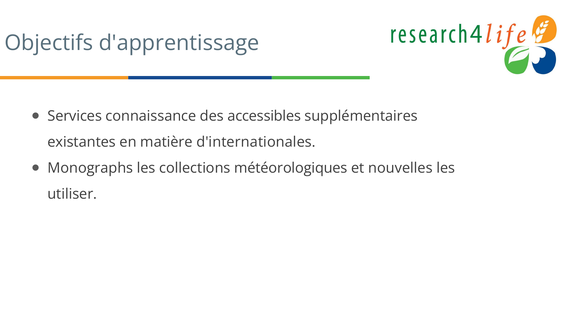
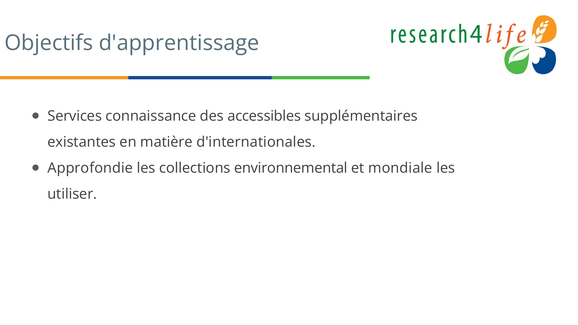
Monographs: Monographs -> Approfondie
météorologiques: météorologiques -> environnemental
nouvelles: nouvelles -> mondiale
